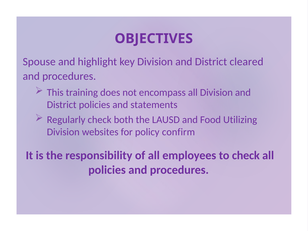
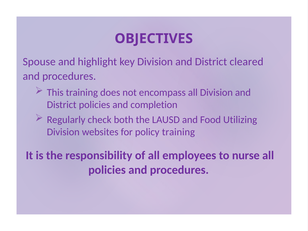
statements: statements -> completion
policy confirm: confirm -> training
to check: check -> nurse
